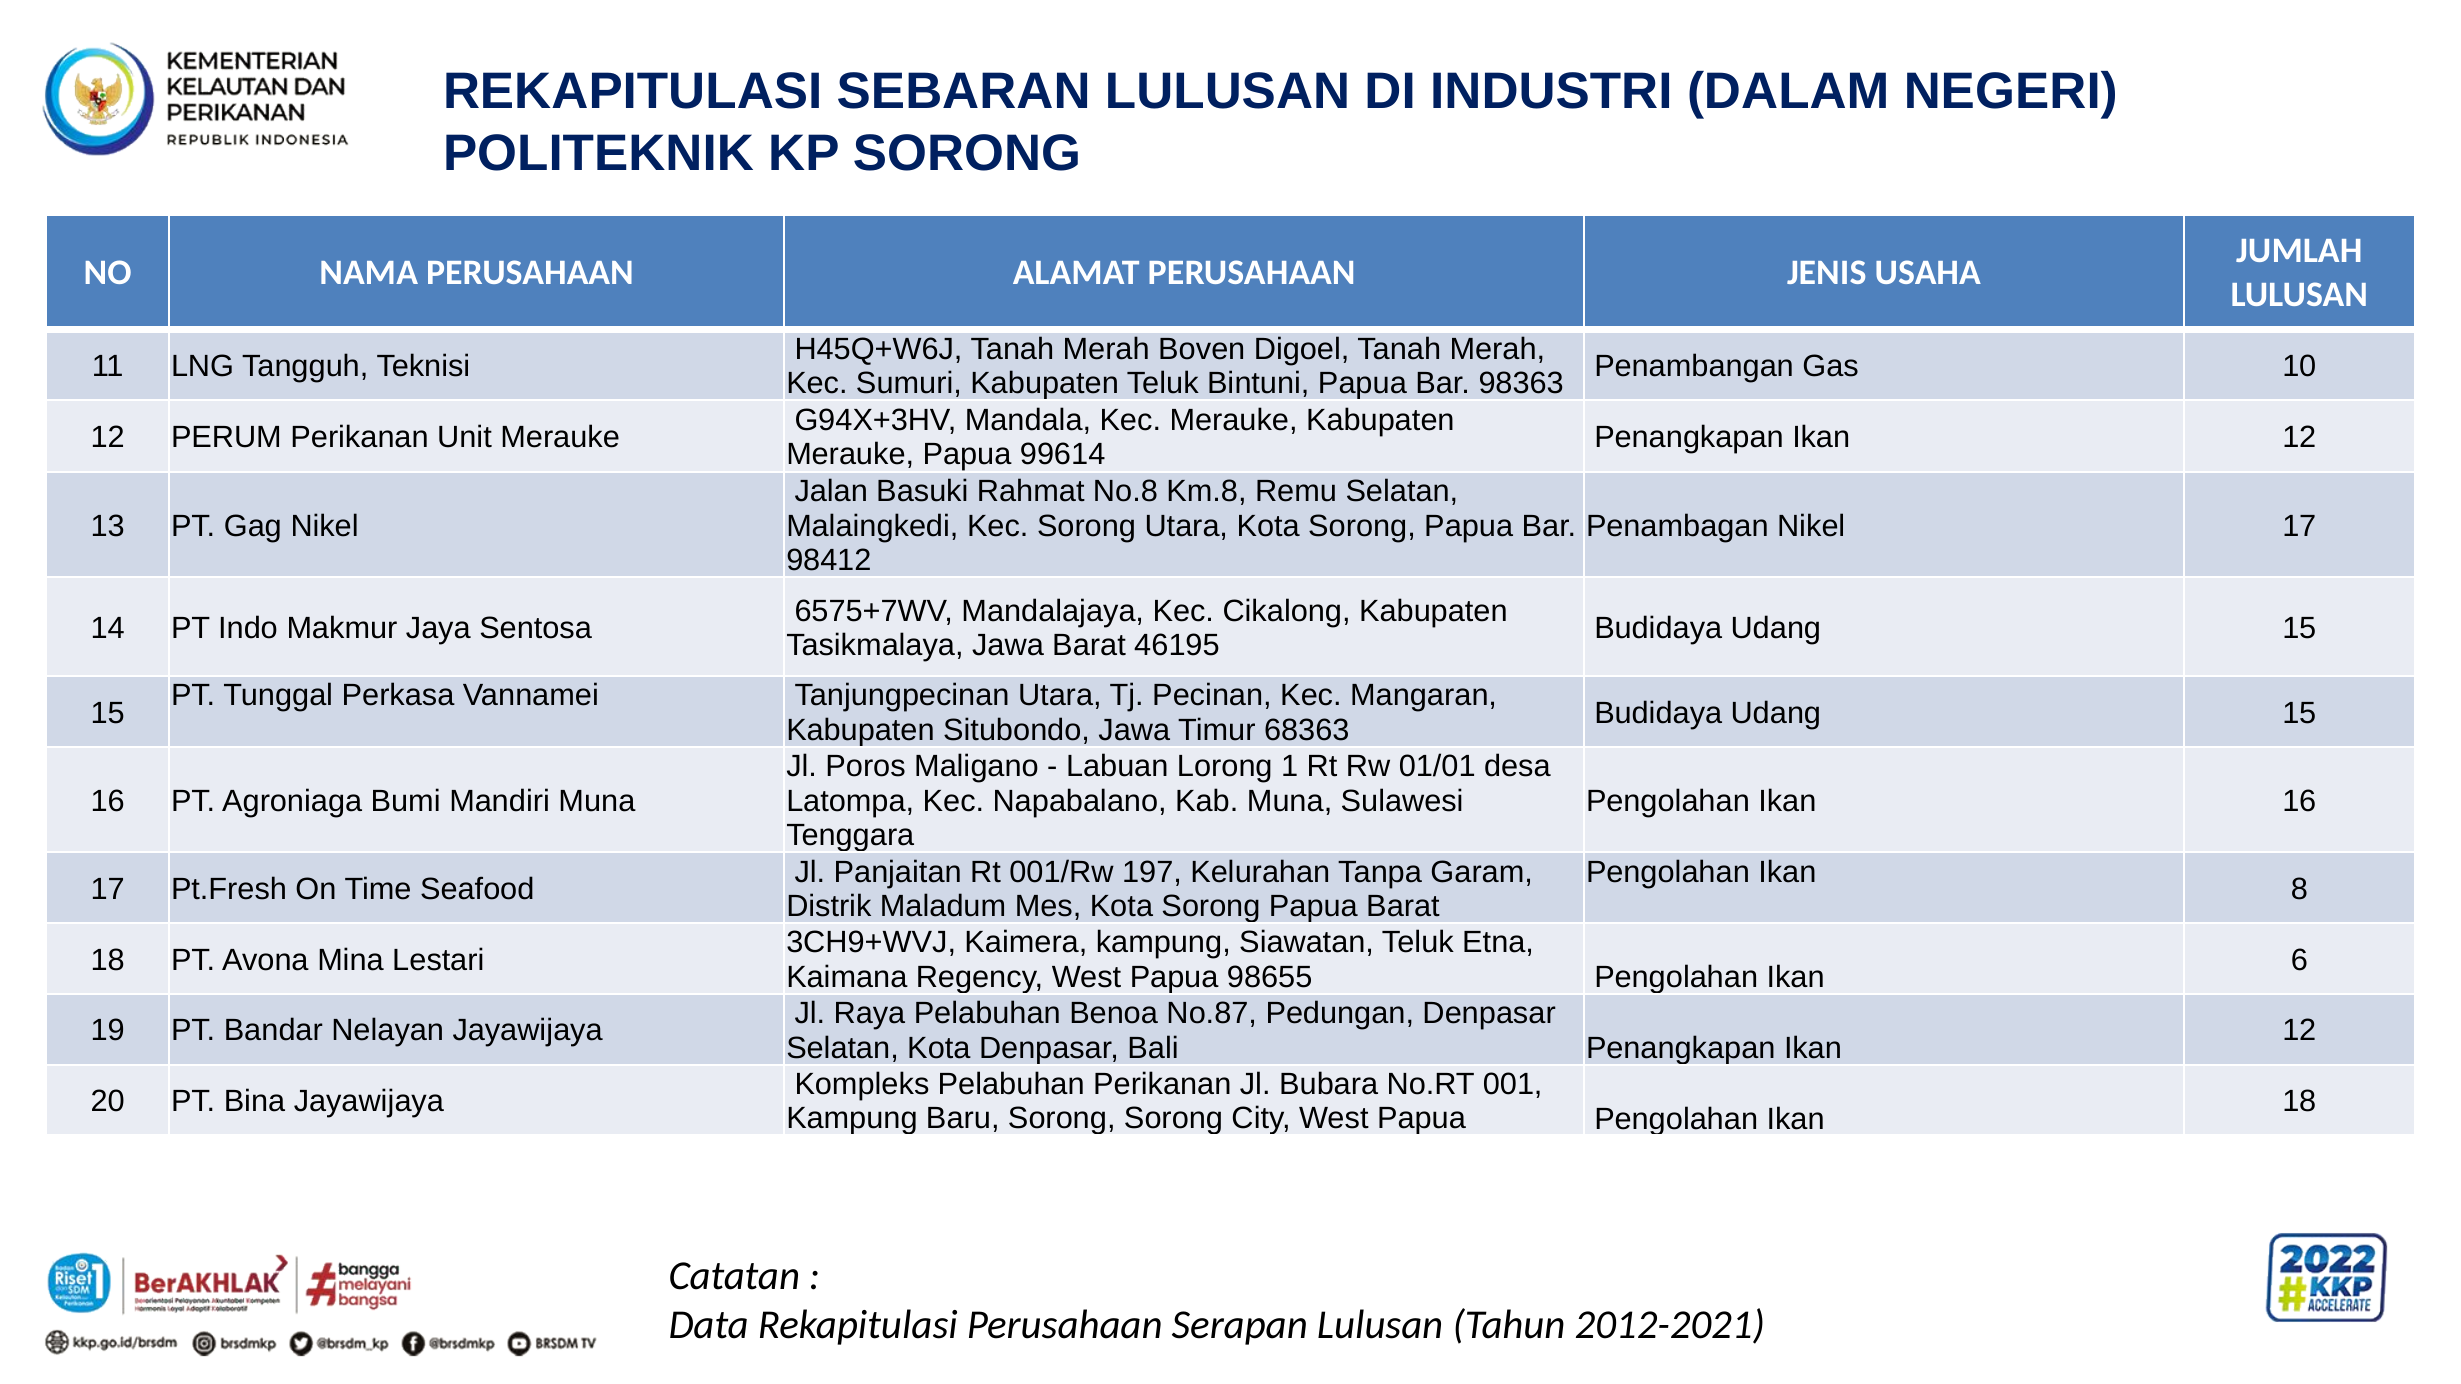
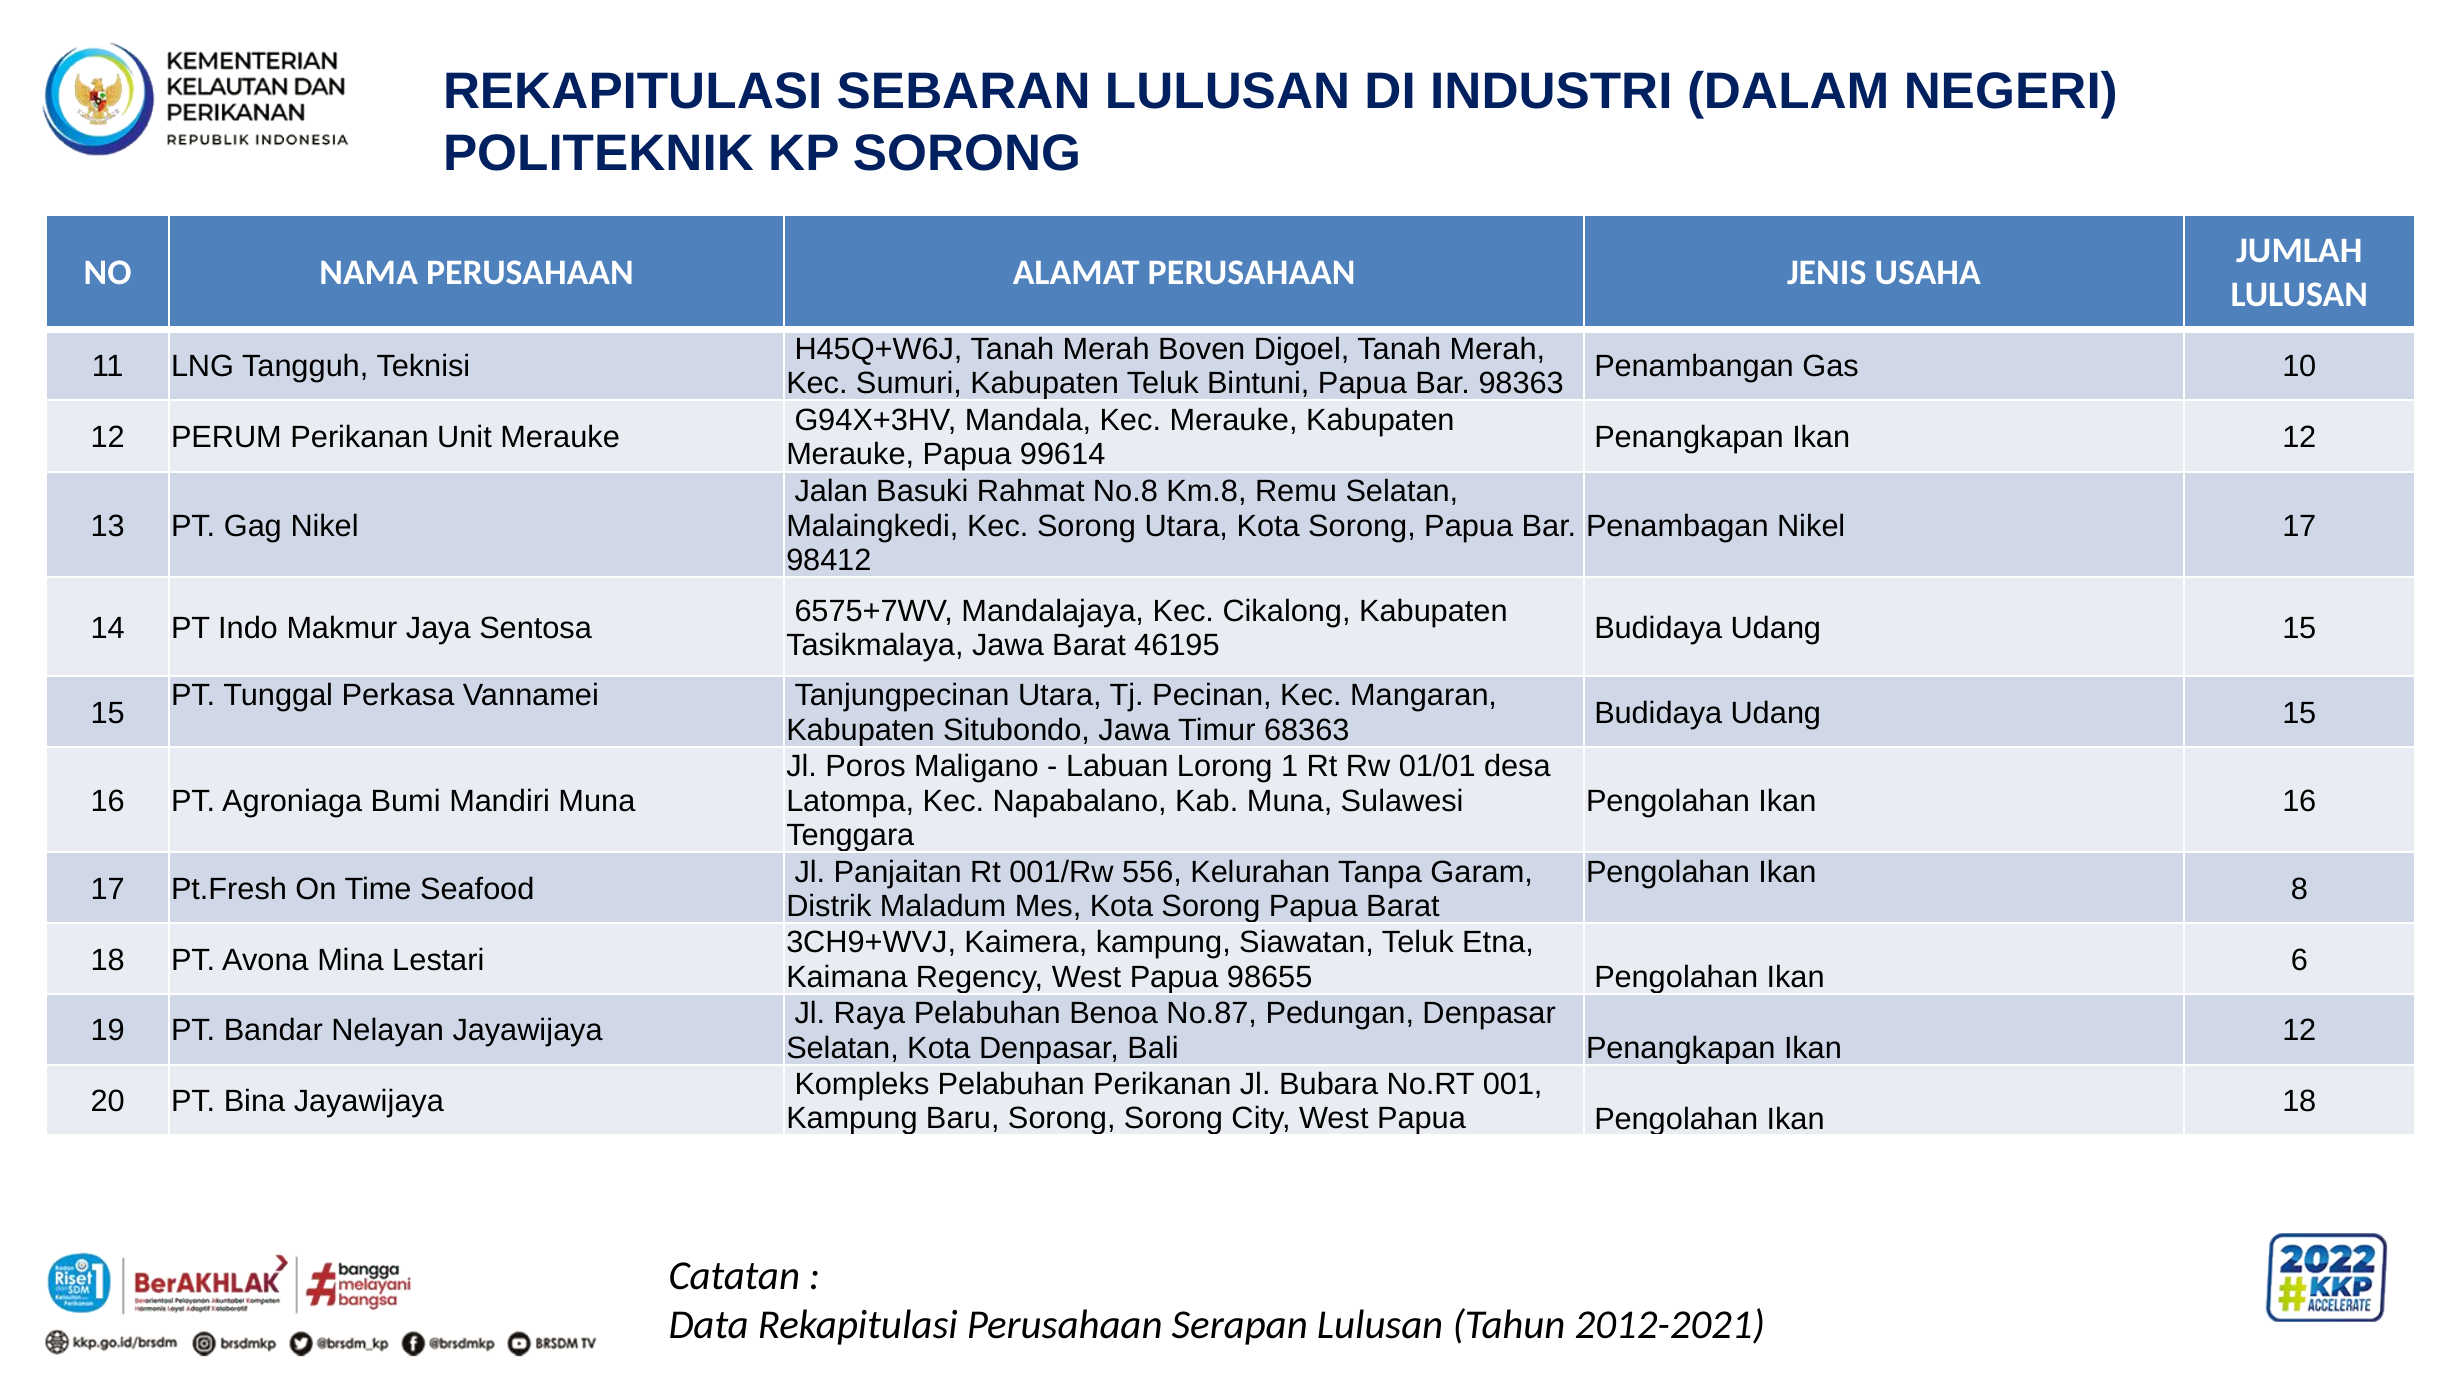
197: 197 -> 556
